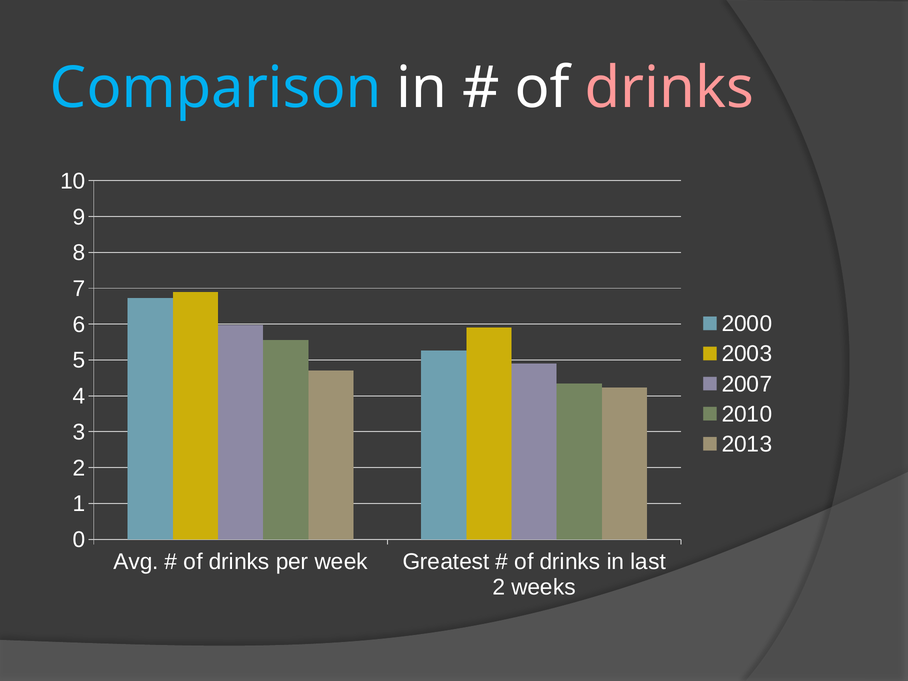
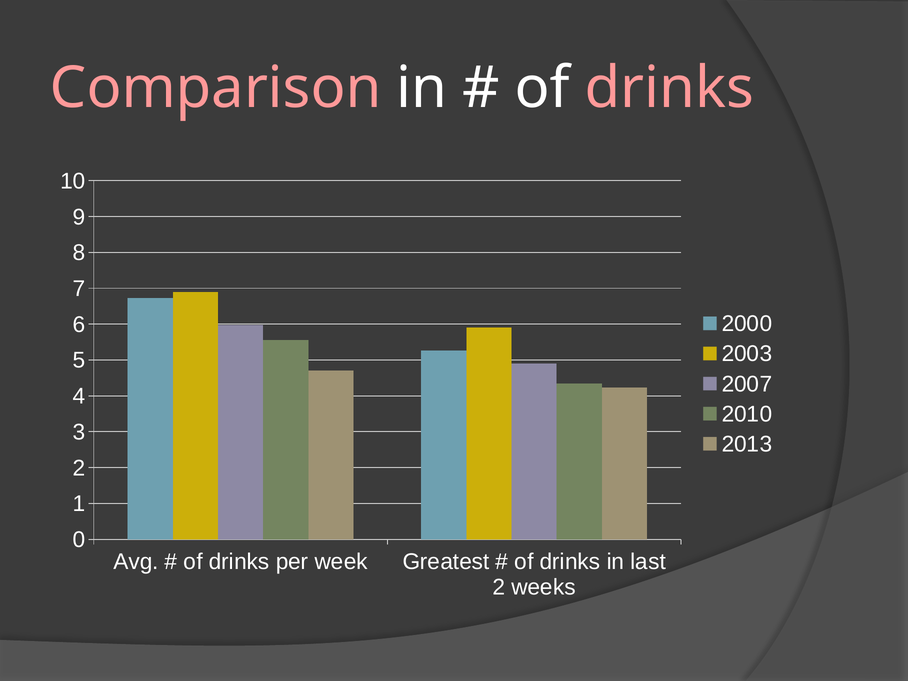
Comparison colour: light blue -> pink
